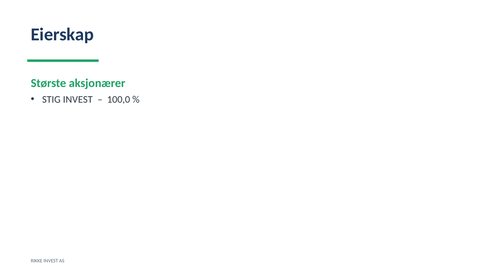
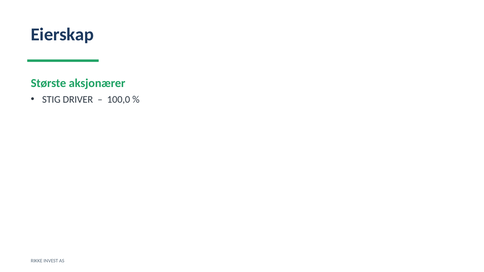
STIG INVEST: INVEST -> DRIVER
